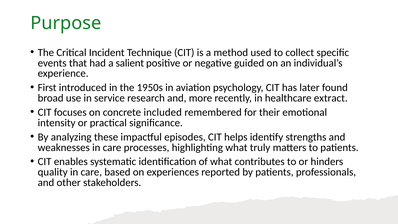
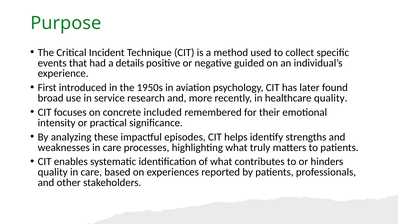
salient: salient -> details
healthcare extract: extract -> quality
